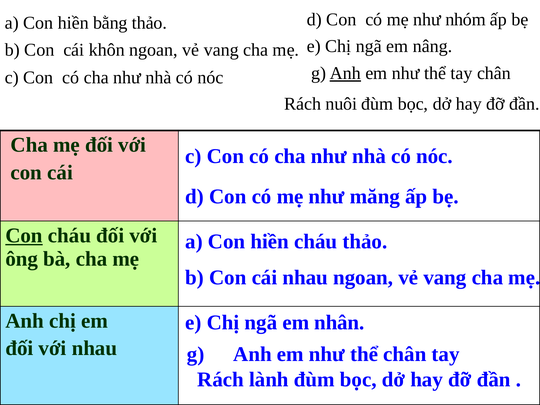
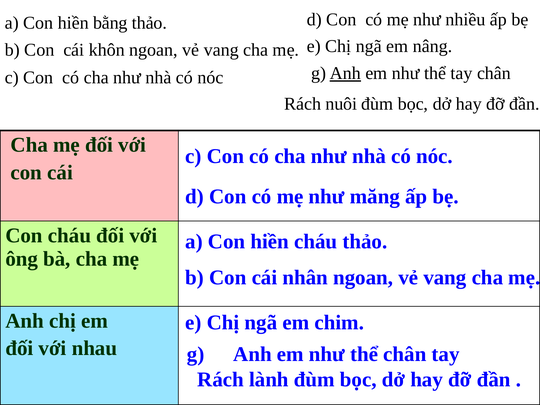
nhóm: nhóm -> nhiều
Con at (24, 236) underline: present -> none
cái nhau: nhau -> nhân
nhân: nhân -> chim
